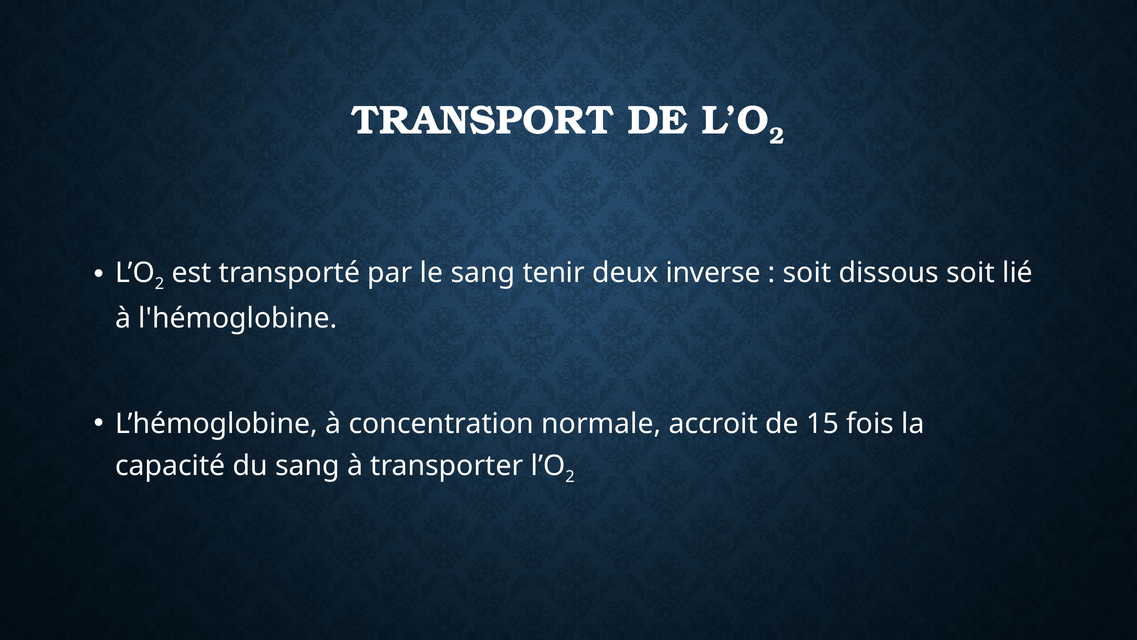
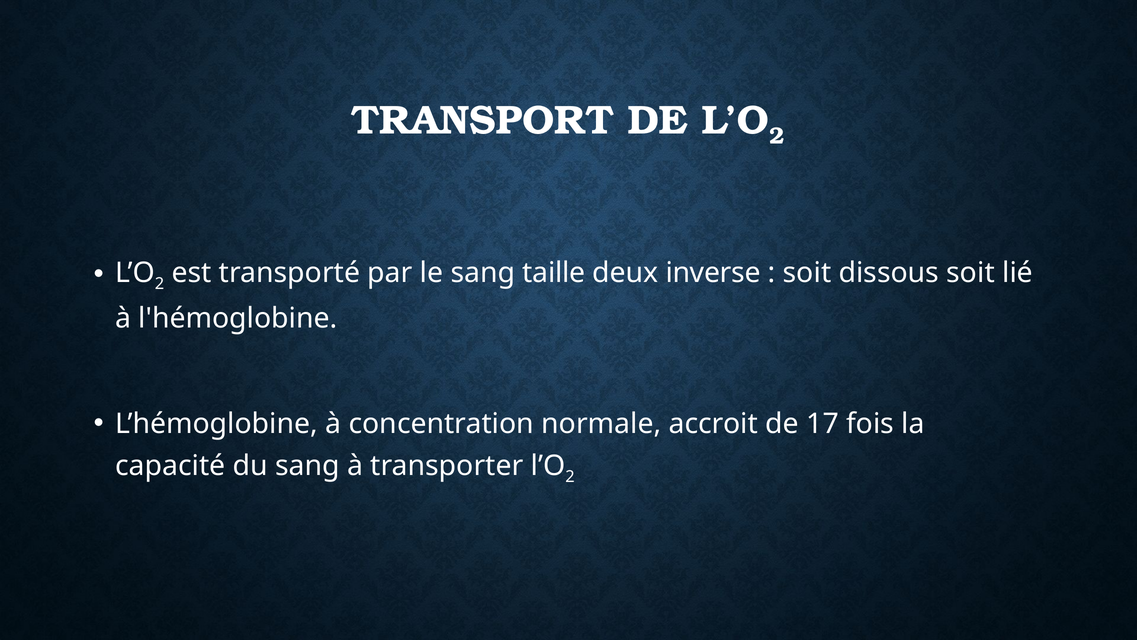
tenir: tenir -> taille
15: 15 -> 17
